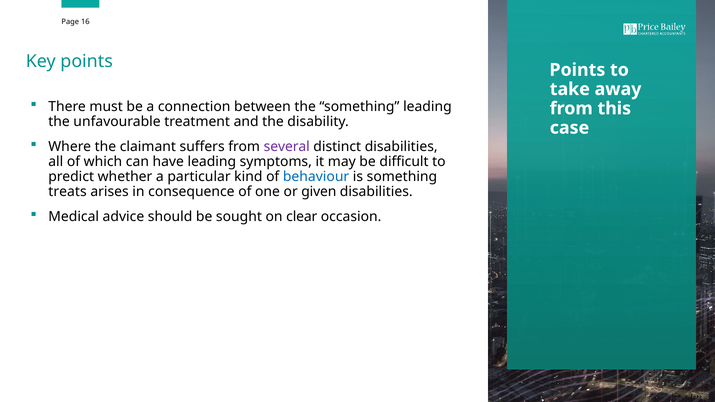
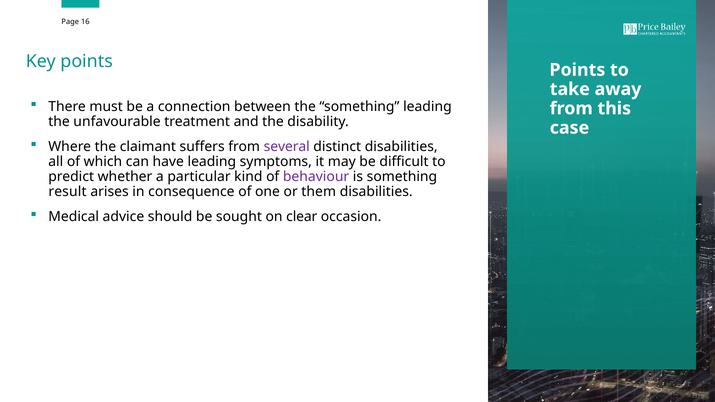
behaviour colour: blue -> purple
treats: treats -> result
given: given -> them
